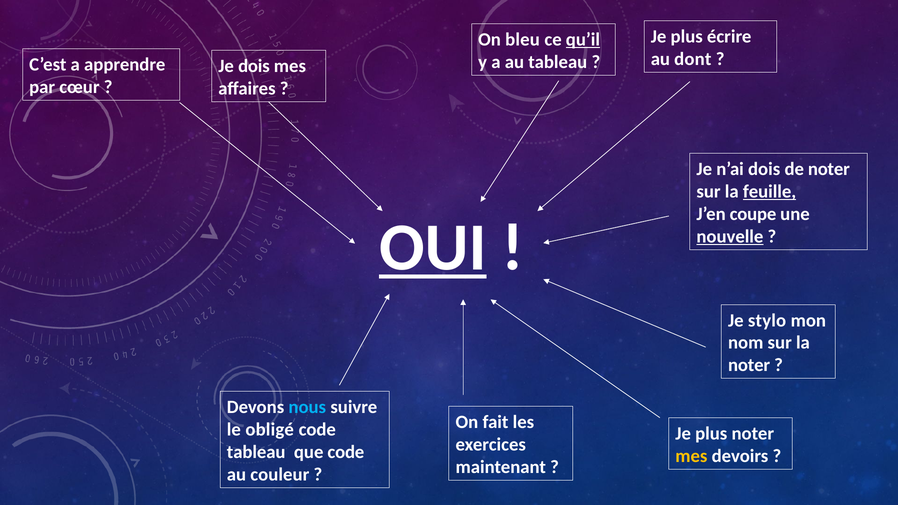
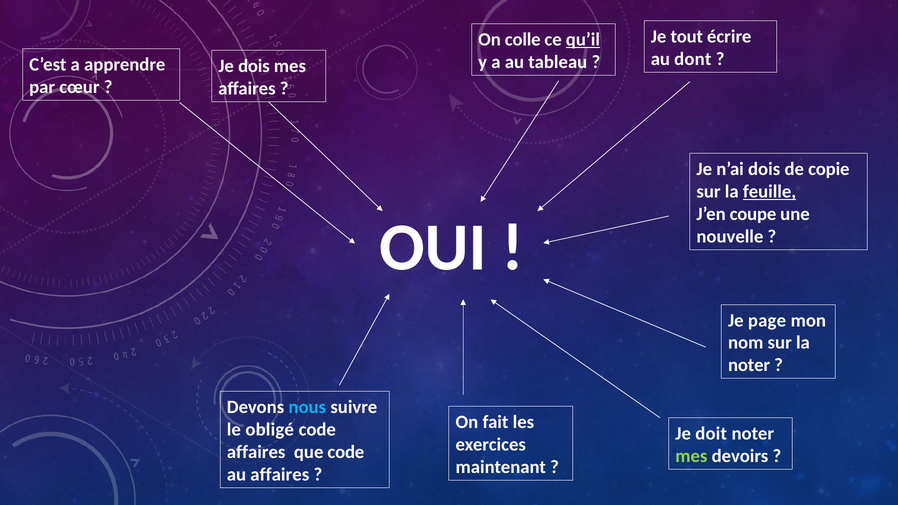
plus at (687, 36): plus -> tout
bleu: bleu -> colle
de noter: noter -> copie
OUI underline: present -> none
nouvelle underline: present -> none
stylo: stylo -> page
plus at (711, 434): plus -> doit
tableau at (256, 452): tableau -> affaires
mes at (691, 456) colour: yellow -> light green
au couleur: couleur -> affaires
